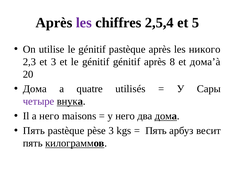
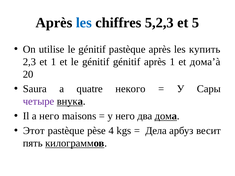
les at (84, 23) colour: purple -> blue
2,5,4: 2,5,4 -> 5,2,3
никого: никого -> купить
et 3: 3 -> 1
après 8: 8 -> 1
Дома at (35, 89): Дома -> Saura
utilisés: utilisés -> некого
Пять at (34, 131): Пять -> Этот
pèse 3: 3 -> 4
Пять at (156, 131): Пять -> Дела
